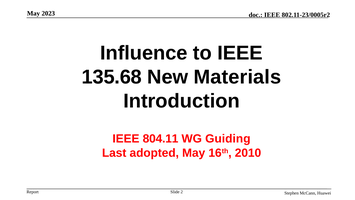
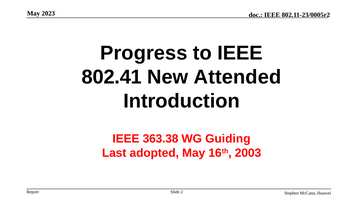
Influence: Influence -> Progress
135.68: 135.68 -> 802.41
Materials: Materials -> Attended
804.11: 804.11 -> 363.38
2010: 2010 -> 2003
